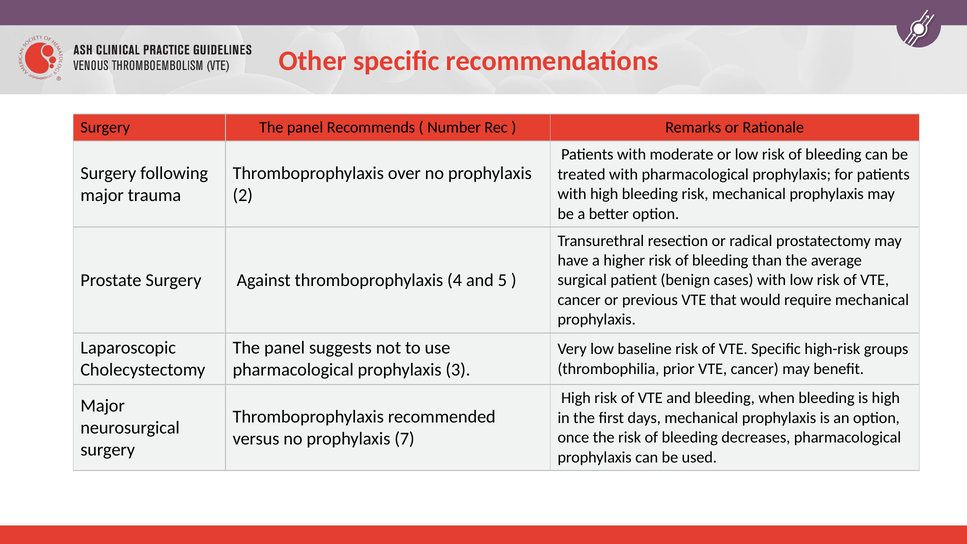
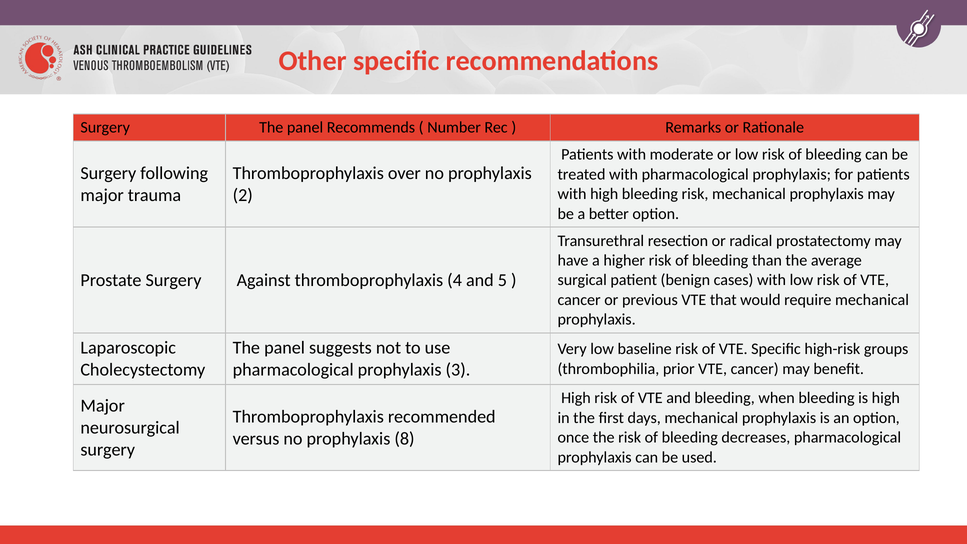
7: 7 -> 8
